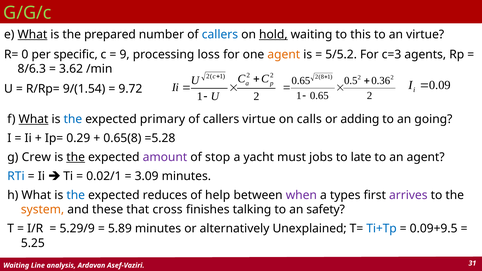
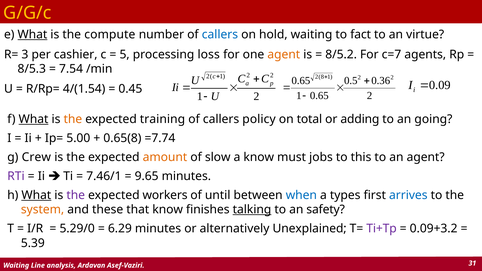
G/G/c colour: light green -> yellow
prepared: prepared -> compute
hold underline: present -> none
this: this -> fact
R= 0: 0 -> 3
specific: specific -> cashier
9 at (125, 54): 9 -> 5
5/5.2: 5/5.2 -> 8/5.2
c=3: c=3 -> c=7
8/6.3: 8/6.3 -> 8/5.3
3.62: 3.62 -> 7.54
9/(1.54: 9/(1.54 -> 4/(1.54
9.72: 9.72 -> 0.45
the at (73, 119) colour: blue -> orange
primary: primary -> training
callers virtue: virtue -> policy
calls: calls -> total
0.29: 0.29 -> 5.00
=5.28: =5.28 -> =7.74
the at (76, 157) underline: present -> none
amount colour: purple -> orange
stop: stop -> slow
a yacht: yacht -> know
late: late -> this
RTi colour: blue -> purple
0.02/1: 0.02/1 -> 7.46/1
3.09: 3.09 -> 9.65
What at (36, 195) underline: none -> present
the at (76, 195) colour: blue -> purple
reduces: reduces -> workers
help: help -> until
when colour: purple -> blue
arrives colour: purple -> blue
that cross: cross -> know
talking underline: none -> present
5.29/9: 5.29/9 -> 5.29/0
5.89: 5.89 -> 6.29
Ti+Tp colour: blue -> purple
0.09+9.5: 0.09+9.5 -> 0.09+3.2
5.25: 5.25 -> 5.39
